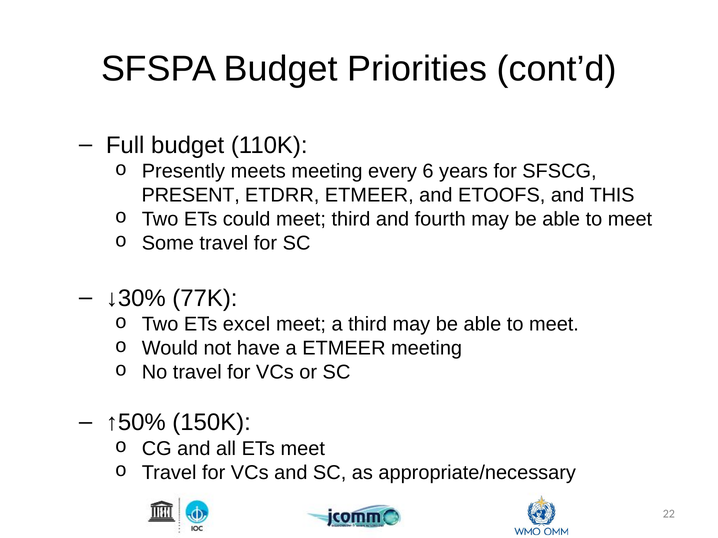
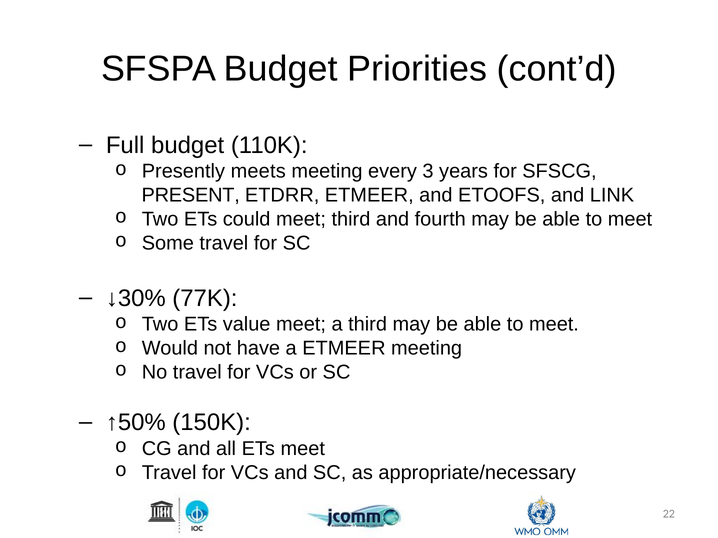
6: 6 -> 3
THIS: THIS -> LINK
excel: excel -> value
